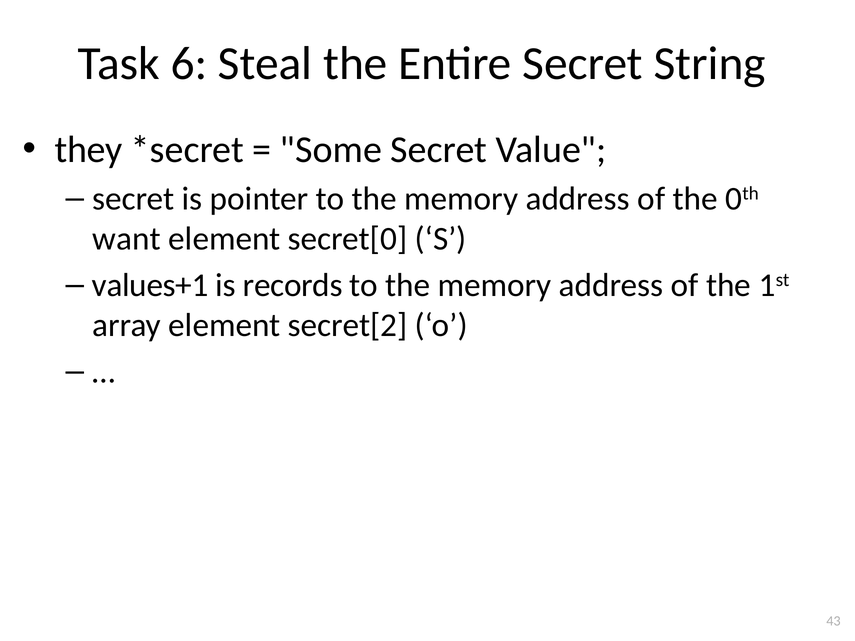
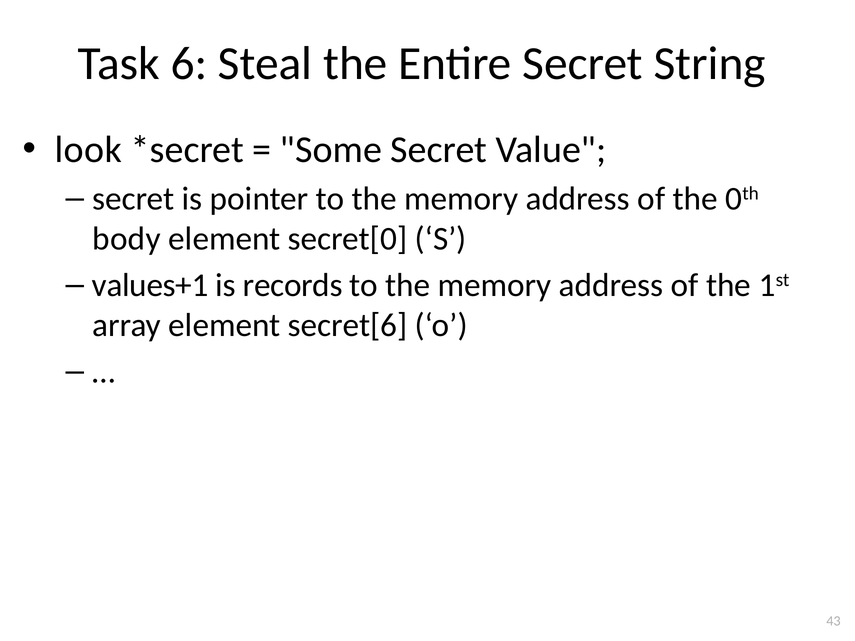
they: they -> look
want: want -> body
secret[2: secret[2 -> secret[6
